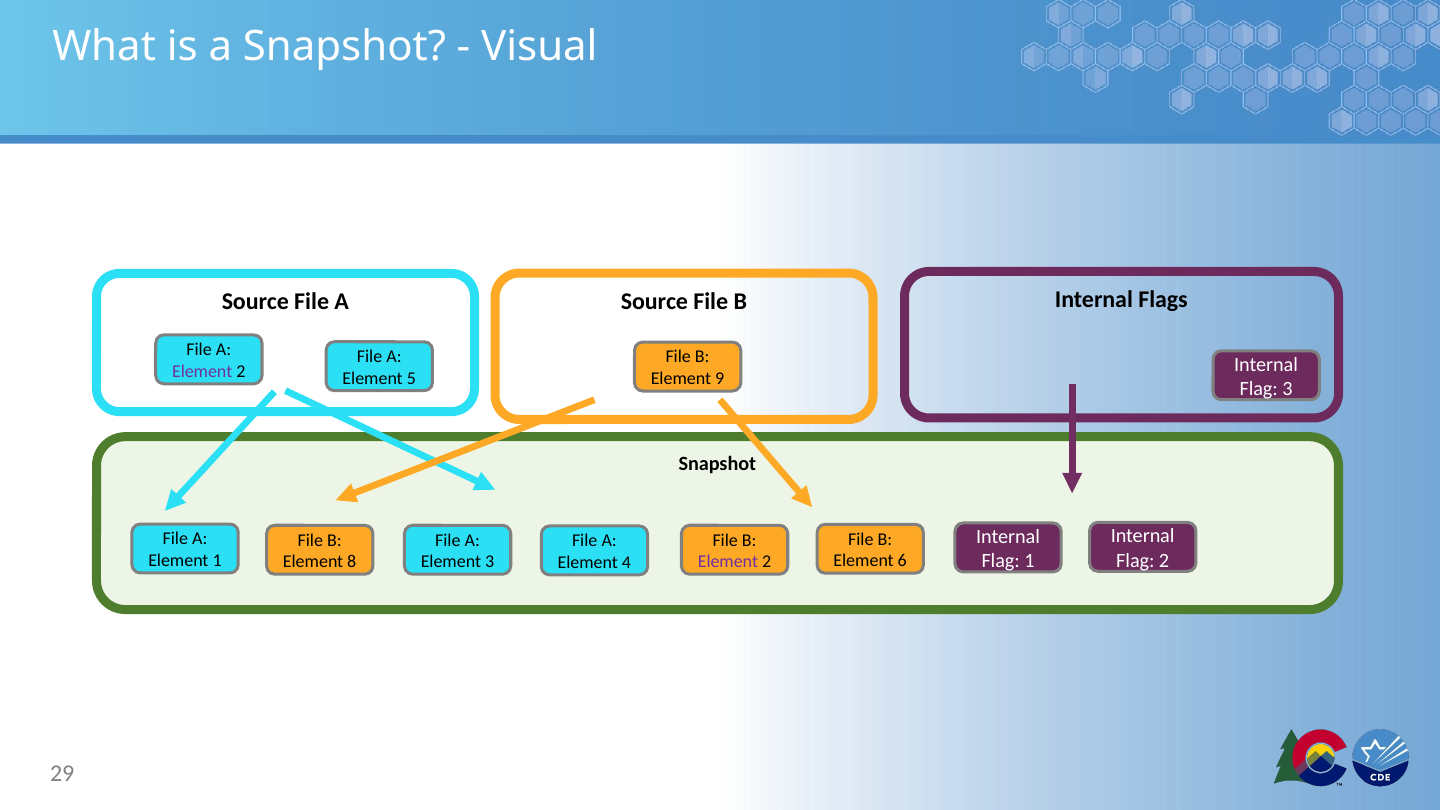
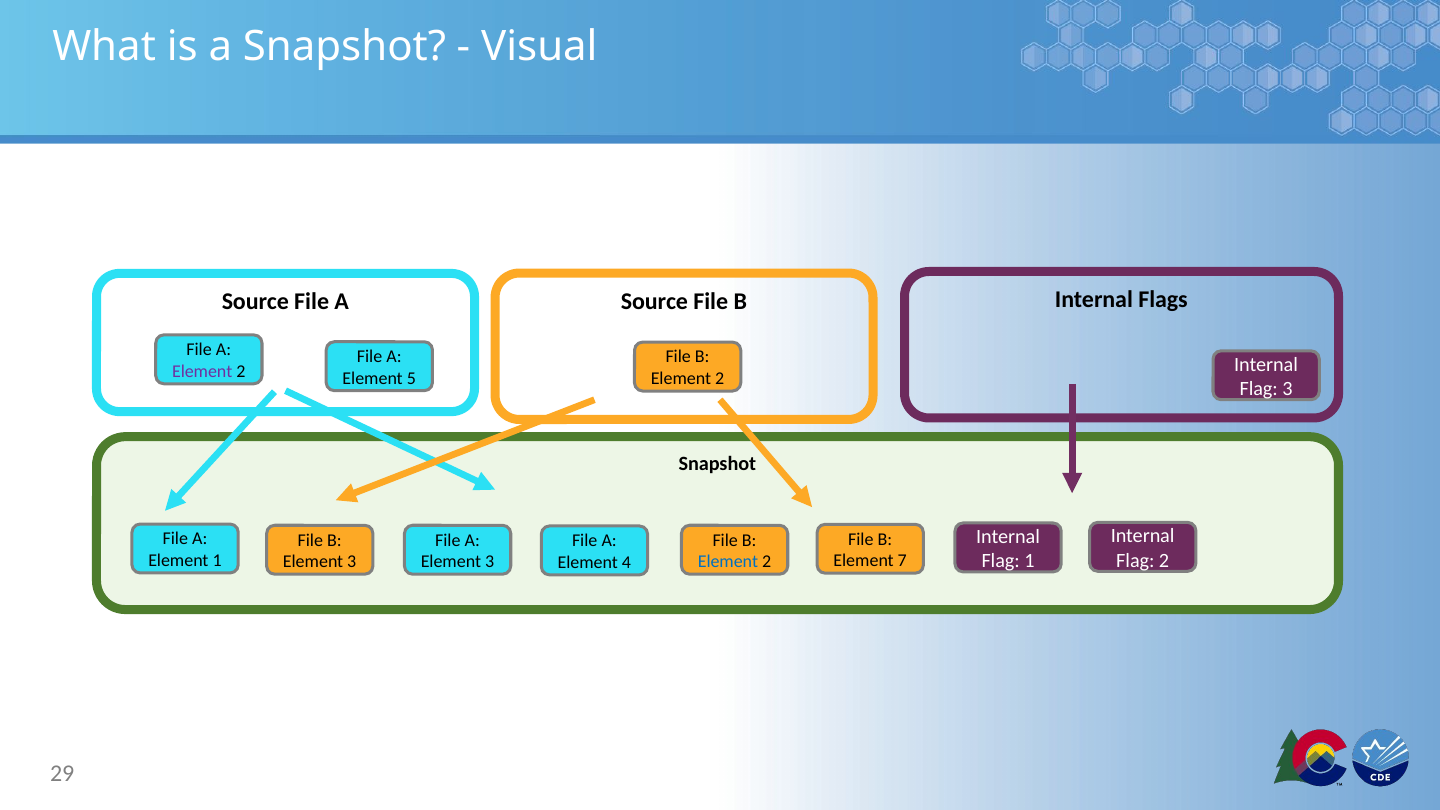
9 at (720, 379): 9 -> 2
6: 6 -> 7
8 at (352, 562): 8 -> 3
Element at (728, 562) colour: purple -> blue
